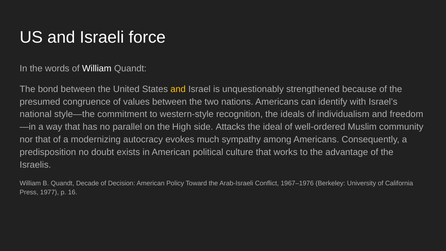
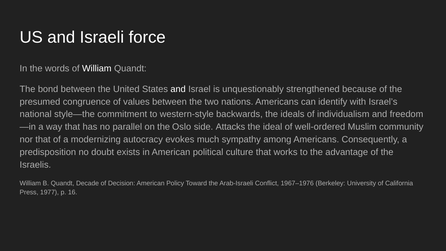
and at (178, 89) colour: yellow -> white
recognition: recognition -> backwards
High: High -> Oslo
